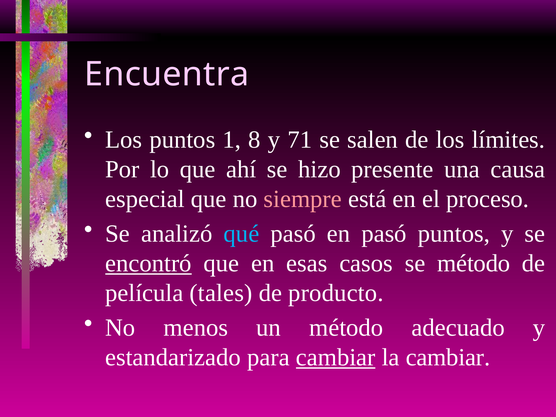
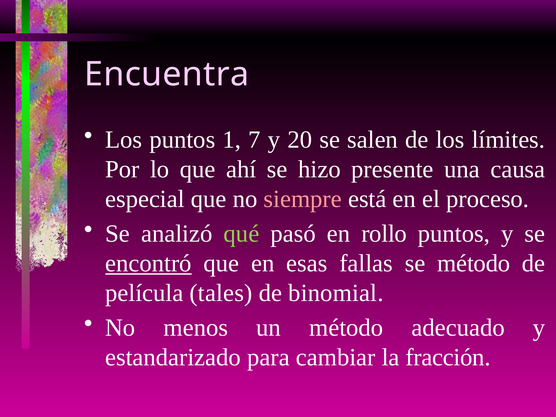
8: 8 -> 7
71: 71 -> 20
qué colour: light blue -> light green
en pasó: pasó -> rollo
casos: casos -> fallas
producto: producto -> binomial
cambiar at (336, 357) underline: present -> none
la cambiar: cambiar -> fracción
